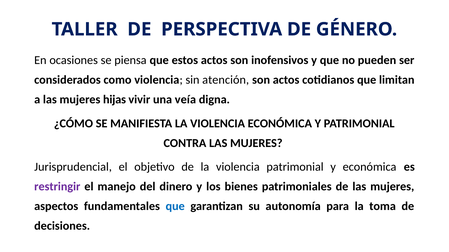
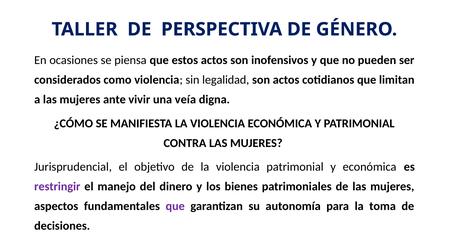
atención: atención -> legalidad
hijas: hijas -> ante
que at (175, 207) colour: blue -> purple
